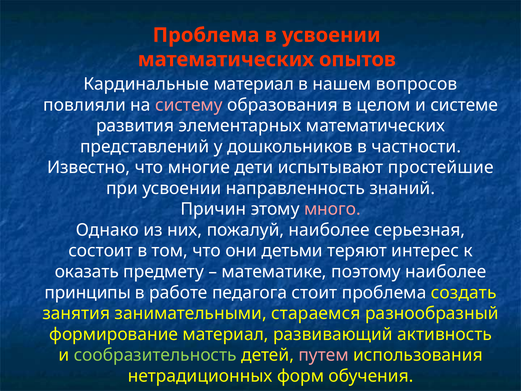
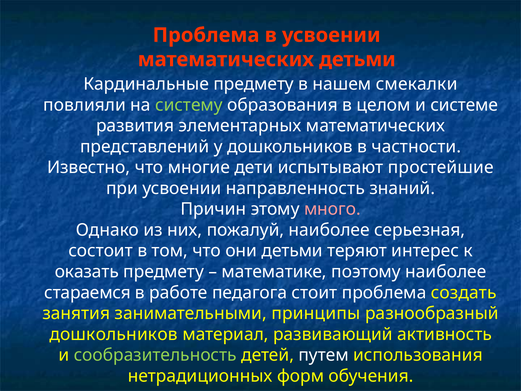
математических опытов: опытов -> детьми
Кардинальные материал: материал -> предмету
вопросов: вопросов -> смекалки
систему colour: pink -> light green
принципы: принципы -> стараемся
стараемся: стараемся -> принципы
формирование at (114, 334): формирование -> дошкольников
путем colour: pink -> white
